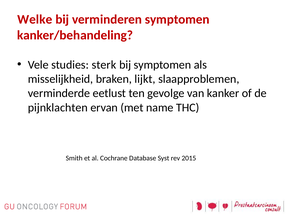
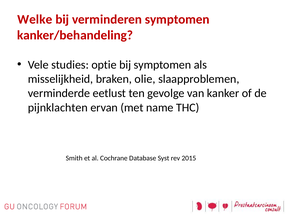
sterk: sterk -> optie
lijkt: lijkt -> olie
